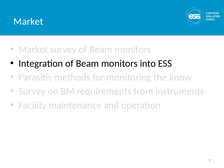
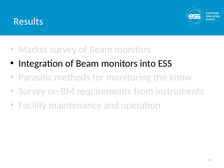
Market at (28, 21): Market -> Results
